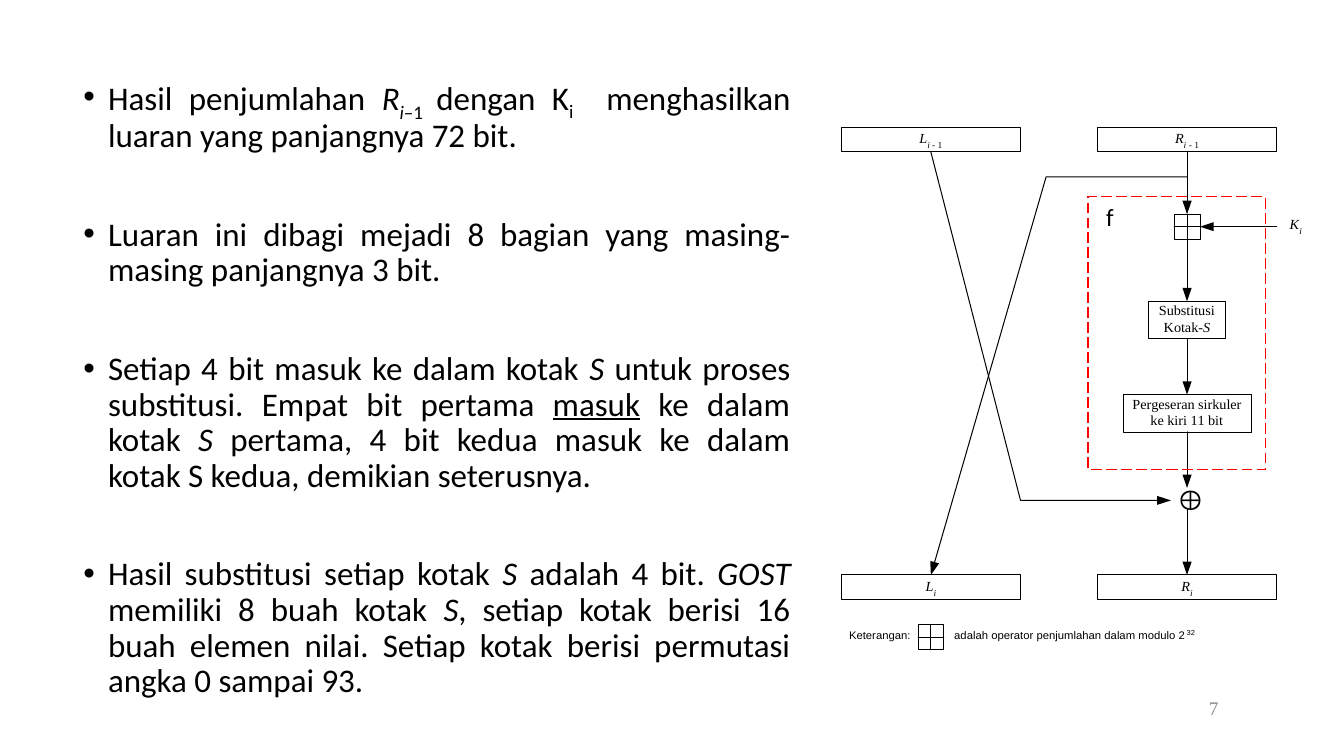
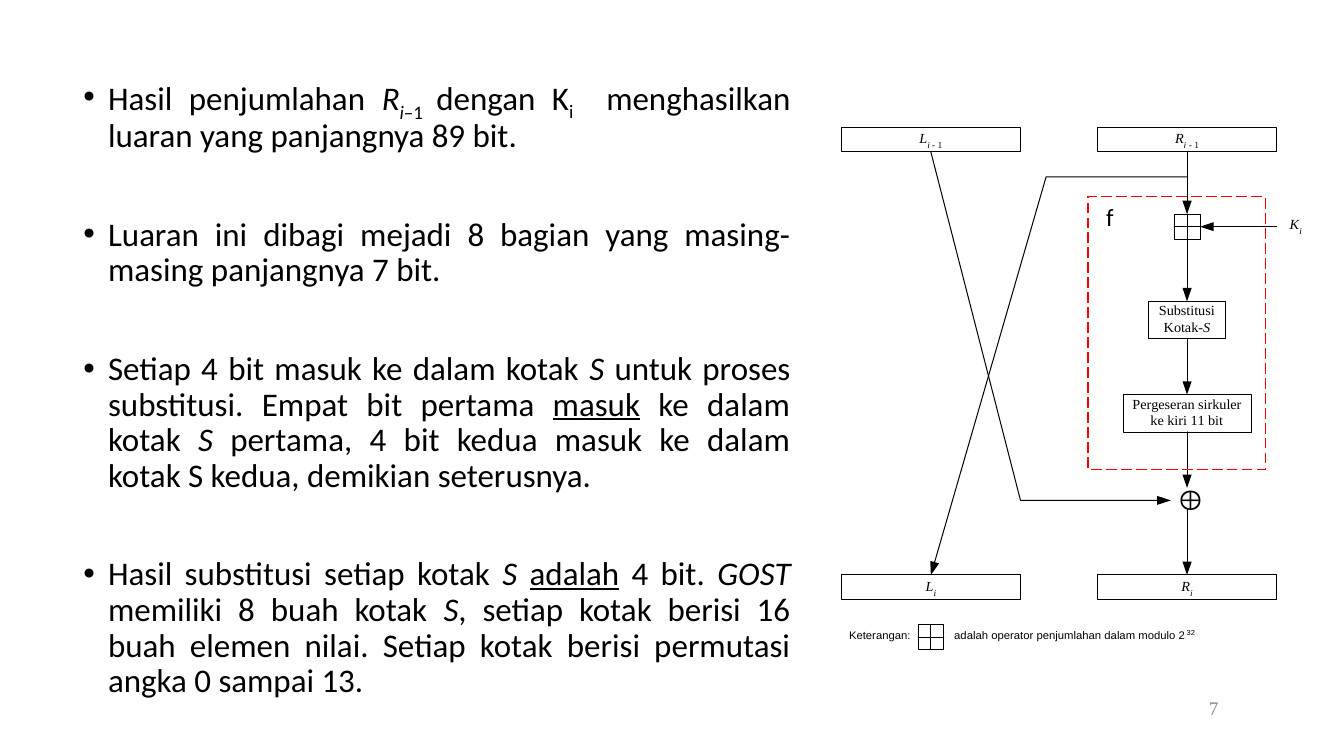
72: 72 -> 89
panjangnya 3: 3 -> 7
adalah at (574, 575) underline: none -> present
93: 93 -> 13
